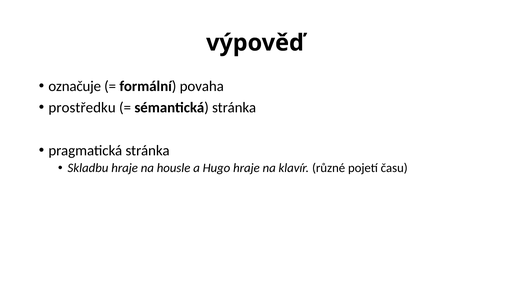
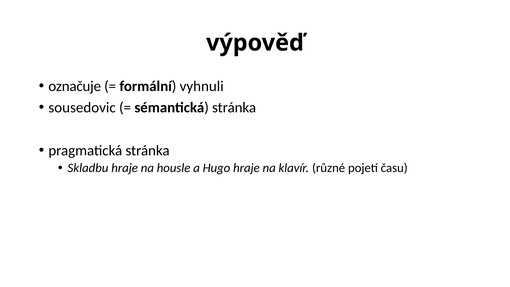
povaha: povaha -> vyhnuli
prostředku: prostředku -> sousedovic
